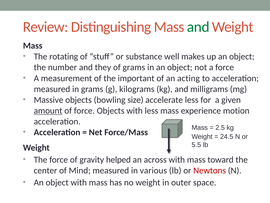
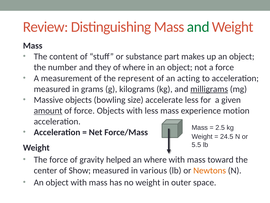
rotating: rotating -> content
well: well -> part
of grams: grams -> where
important: important -> represent
milligrams underline: none -> present
an across: across -> where
Mind: Mind -> Show
Newtons colour: red -> orange
